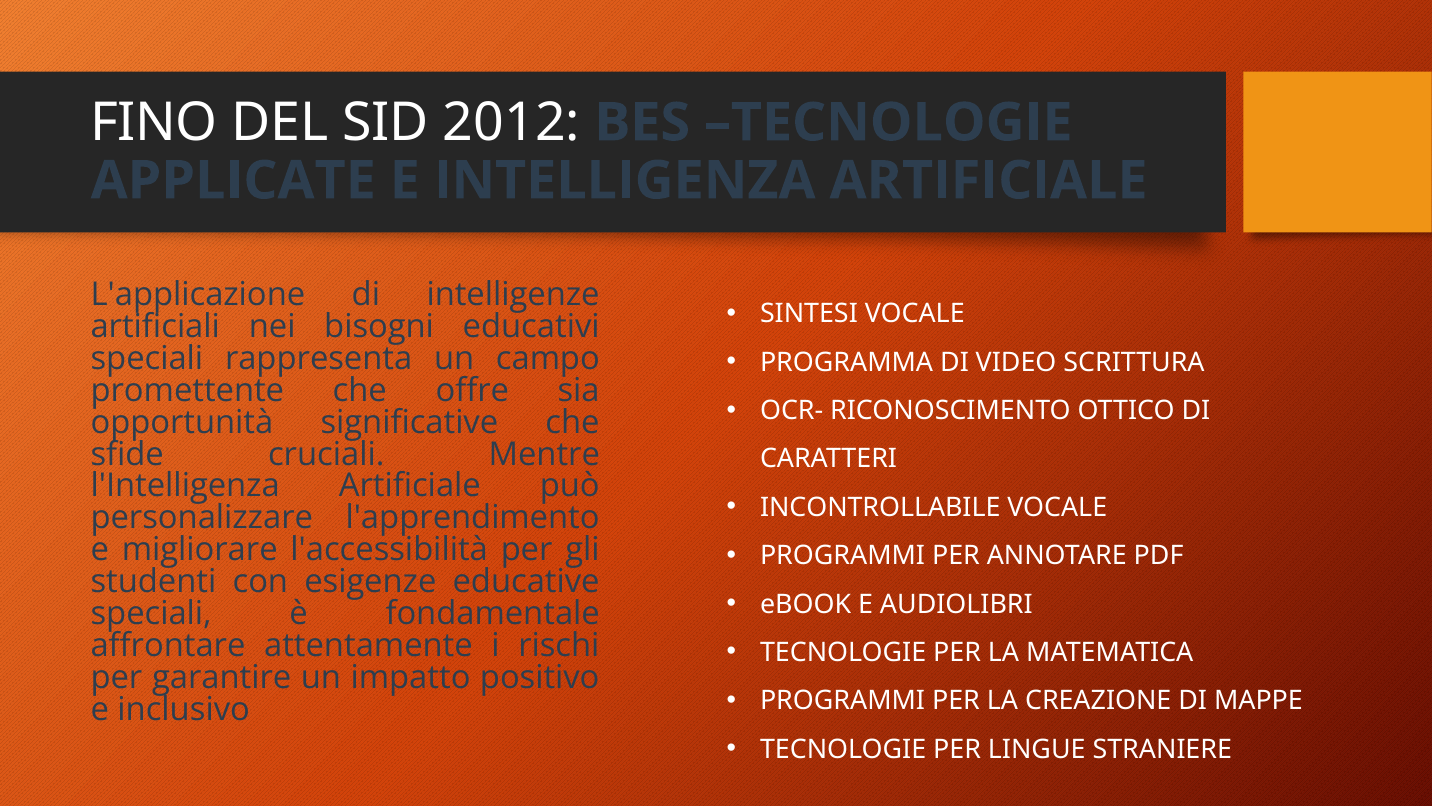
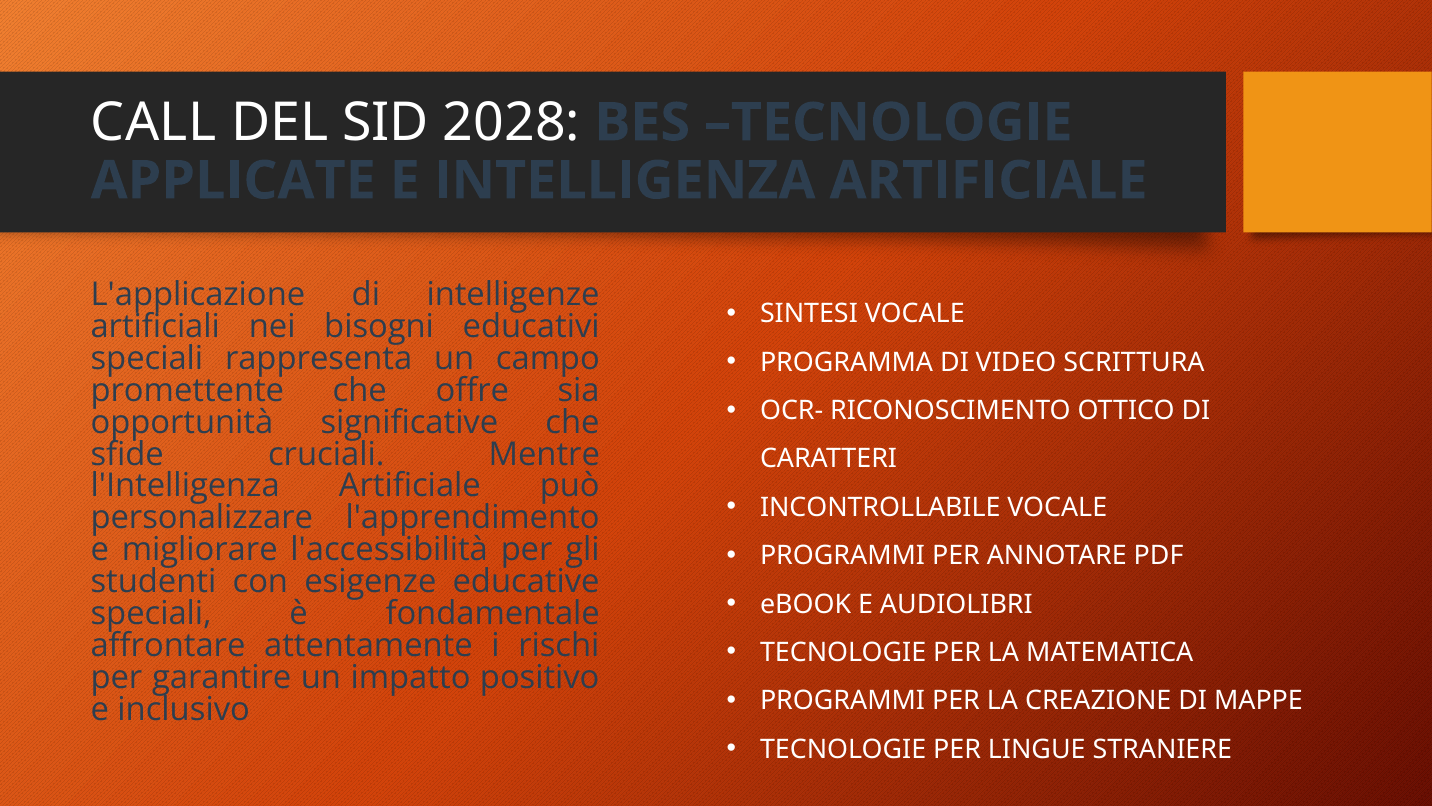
FINO: FINO -> CALL
2012: 2012 -> 2028
